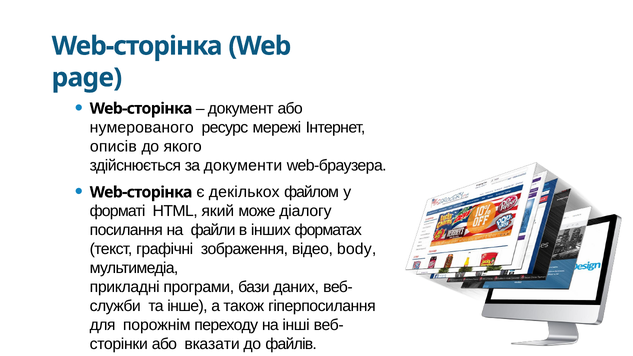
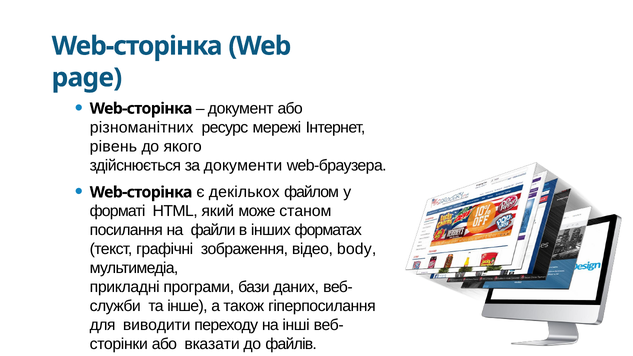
нумерованого: нумерованого -> різноманітних
описів: описів -> рівень
діалогу: діалогу -> станом
порожнім: порожнім -> виводити
